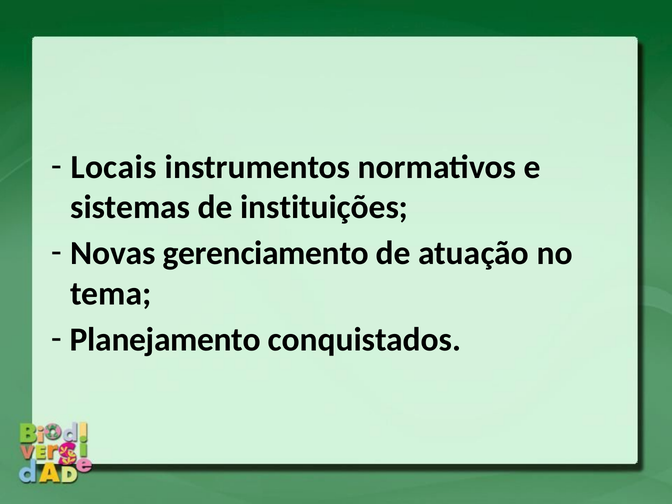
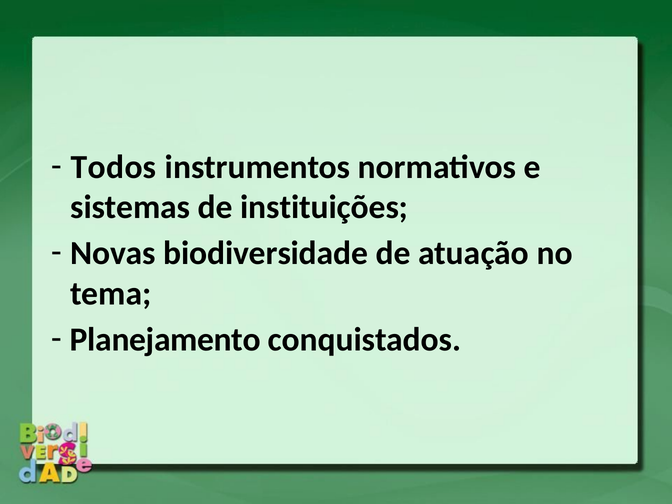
Locais: Locais -> Todos
gerenciamento: gerenciamento -> biodiversidade
